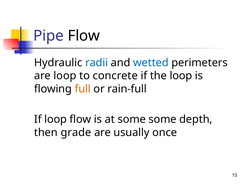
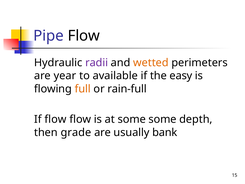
radii colour: blue -> purple
wetted colour: blue -> orange
are loop: loop -> year
concrete: concrete -> available
the loop: loop -> easy
If loop: loop -> flow
once: once -> bank
